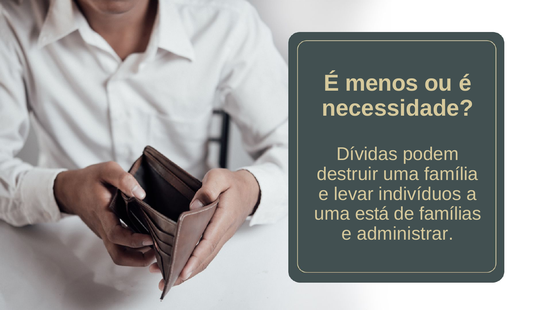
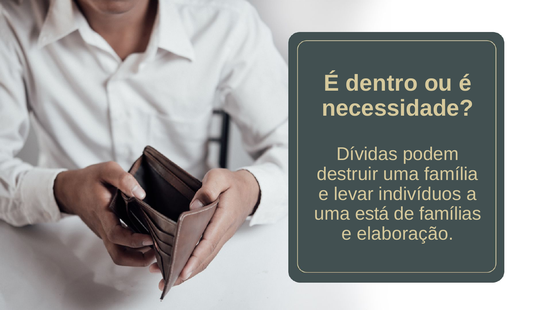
menos: menos -> dentro
administrar: administrar -> elaboração
